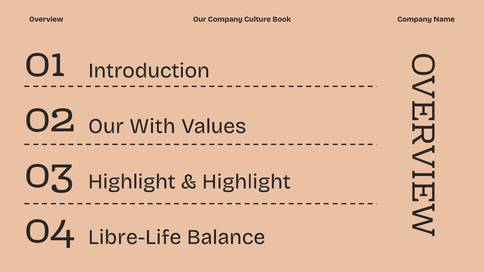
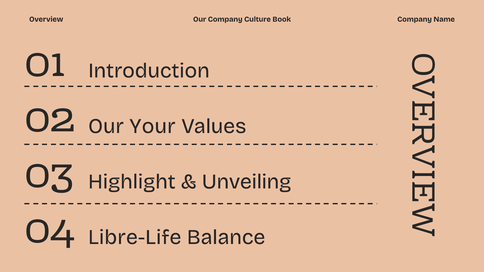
With: With -> Your
Highlight at (246, 182): Highlight -> Unveiling
